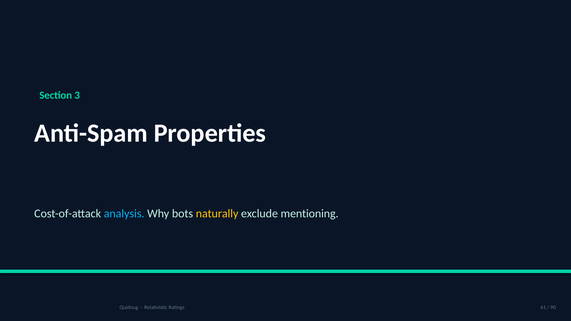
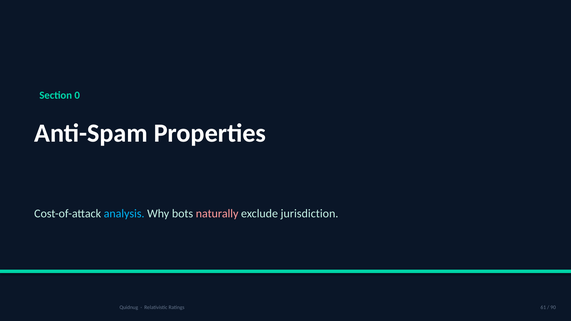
3: 3 -> 0
naturally colour: yellow -> pink
mentioning: mentioning -> jurisdiction
